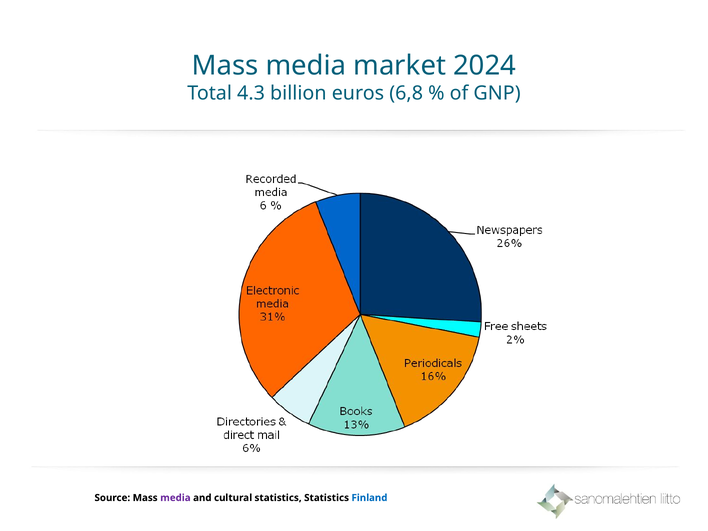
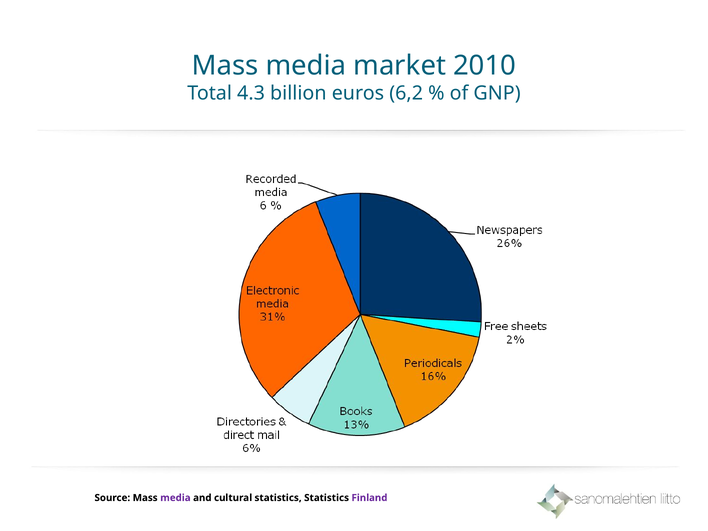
2024: 2024 -> 2010
6,8: 6,8 -> 6,2
Finland colour: blue -> purple
